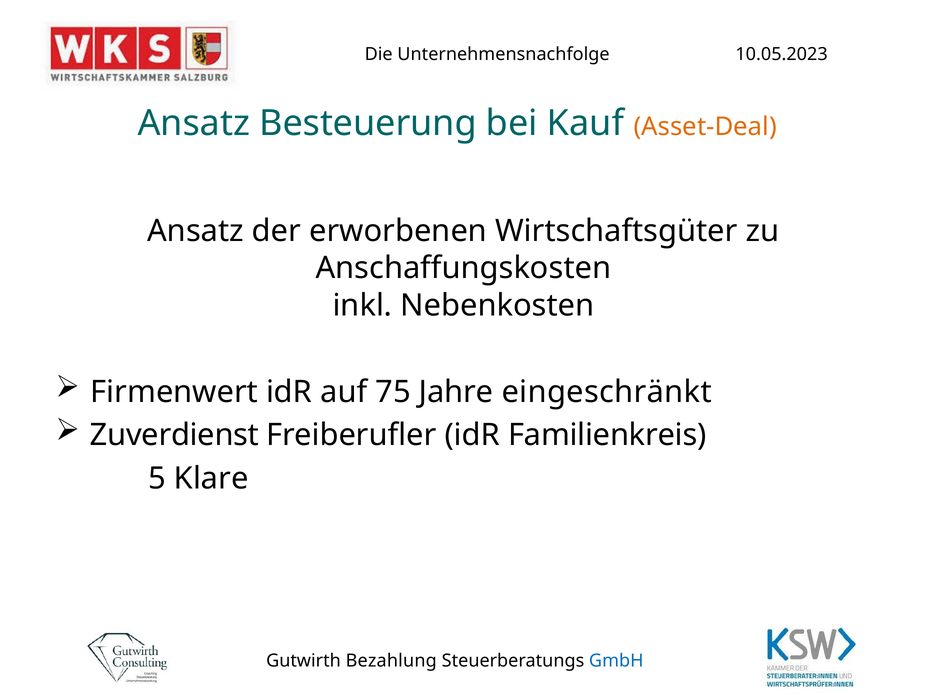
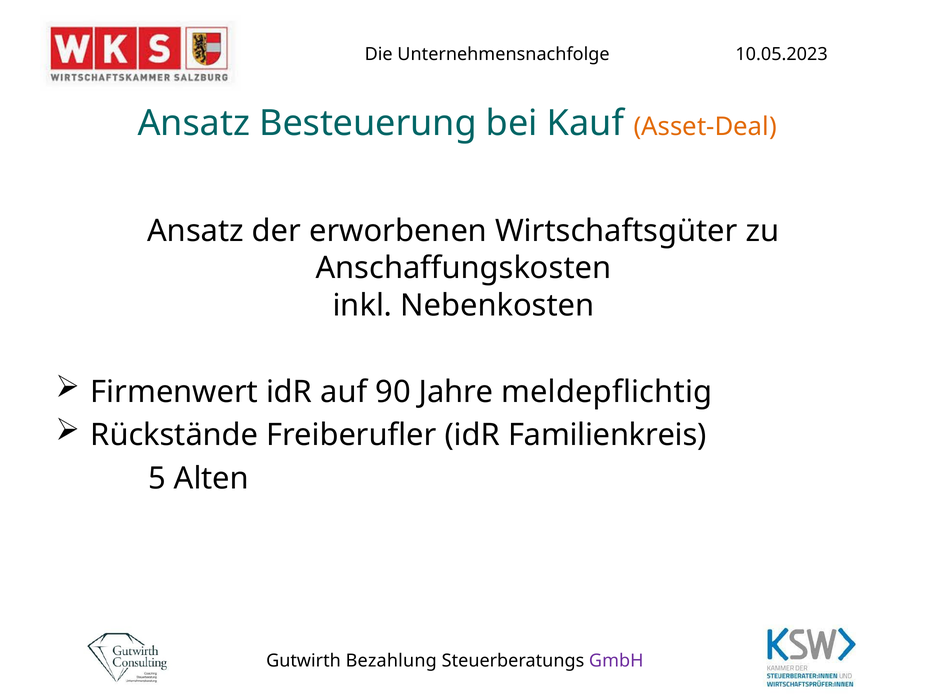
75: 75 -> 90
eingeschränkt: eingeschränkt -> meldepflichtig
Zuverdienst: Zuverdienst -> Rückstände
Klare: Klare -> Alten
GmbH colour: blue -> purple
